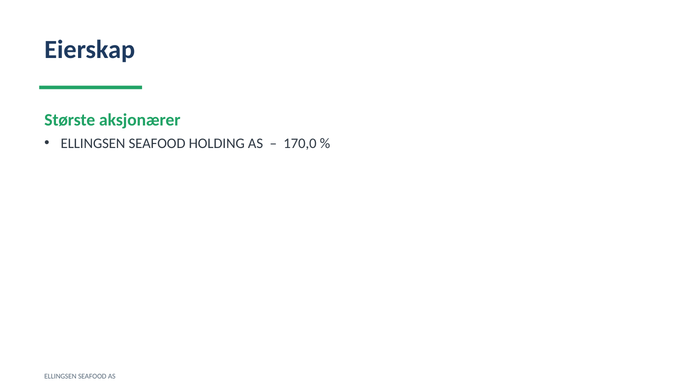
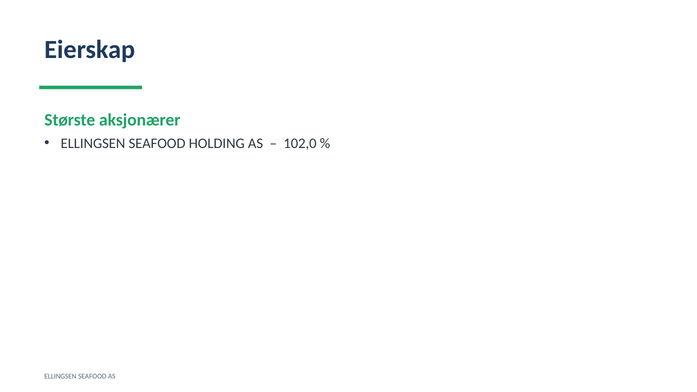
170,0: 170,0 -> 102,0
